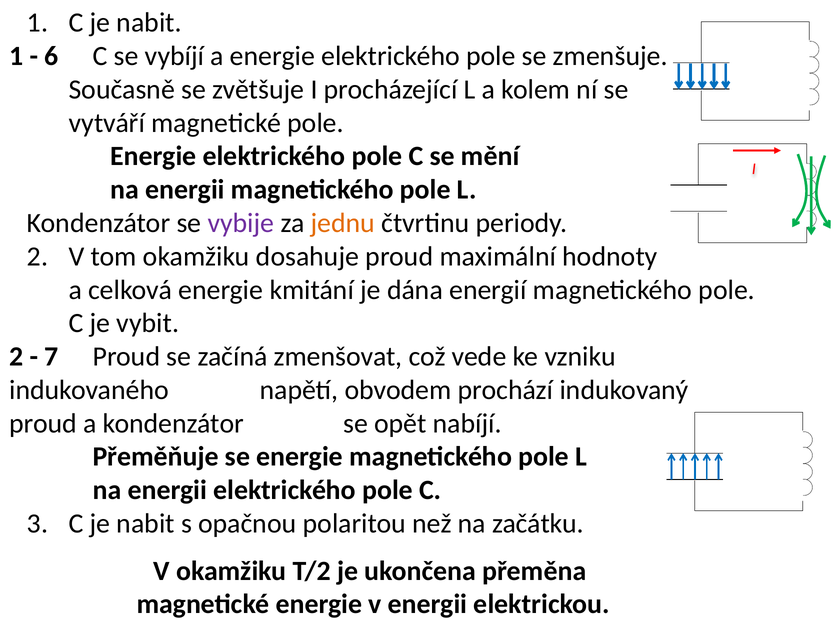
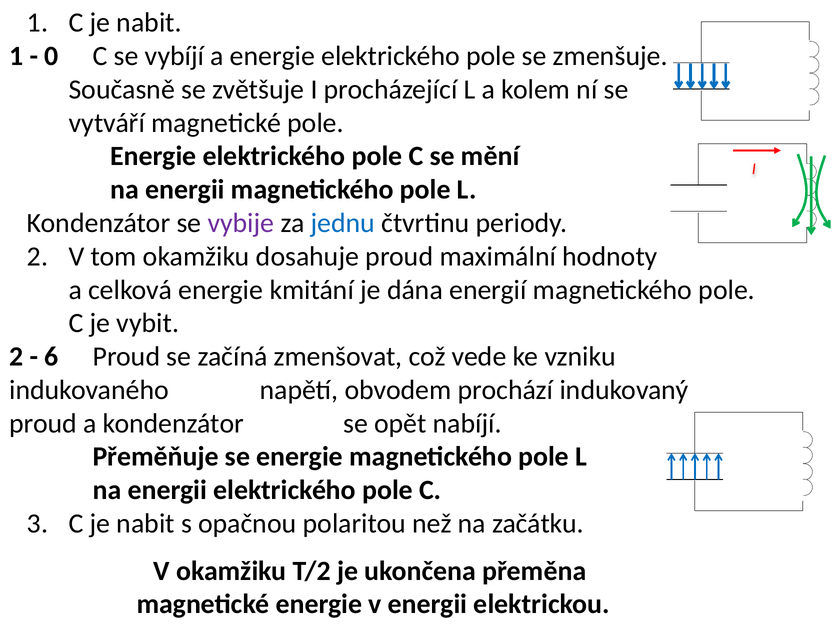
6: 6 -> 0
jednu colour: orange -> blue
7: 7 -> 6
